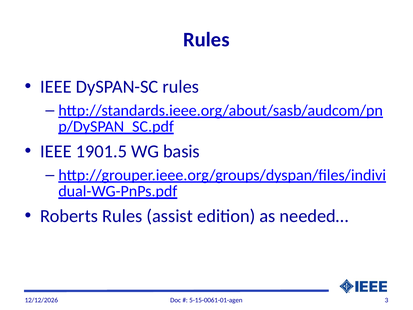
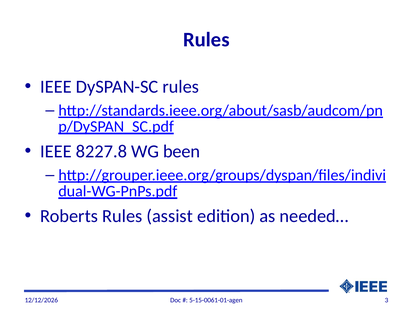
1901.5: 1901.5 -> 8227.8
basis: basis -> been
